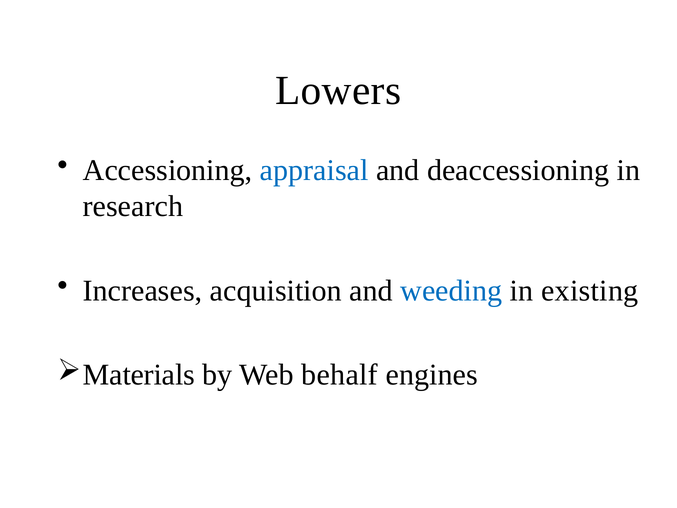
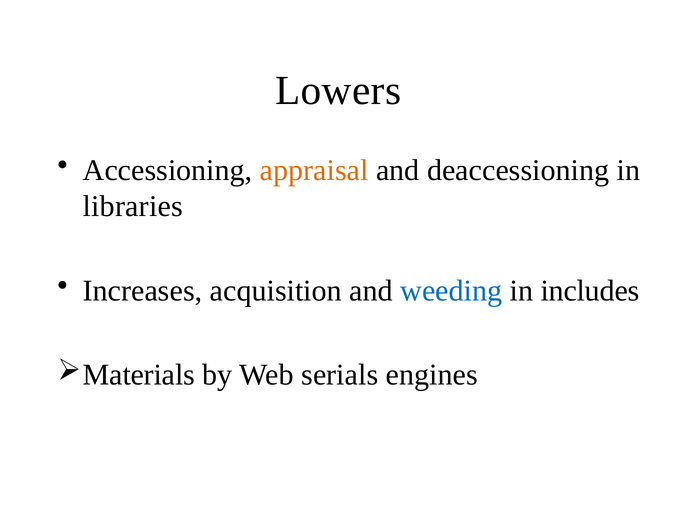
appraisal colour: blue -> orange
research: research -> libraries
existing: existing -> includes
behalf: behalf -> serials
